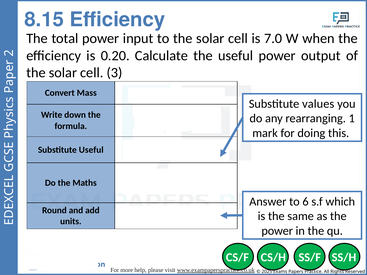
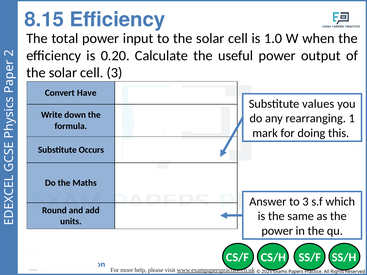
7.0: 7.0 -> 1.0
Mass: Mass -> Have
Substitute Useful: Useful -> Occurs
to 6: 6 -> 3
